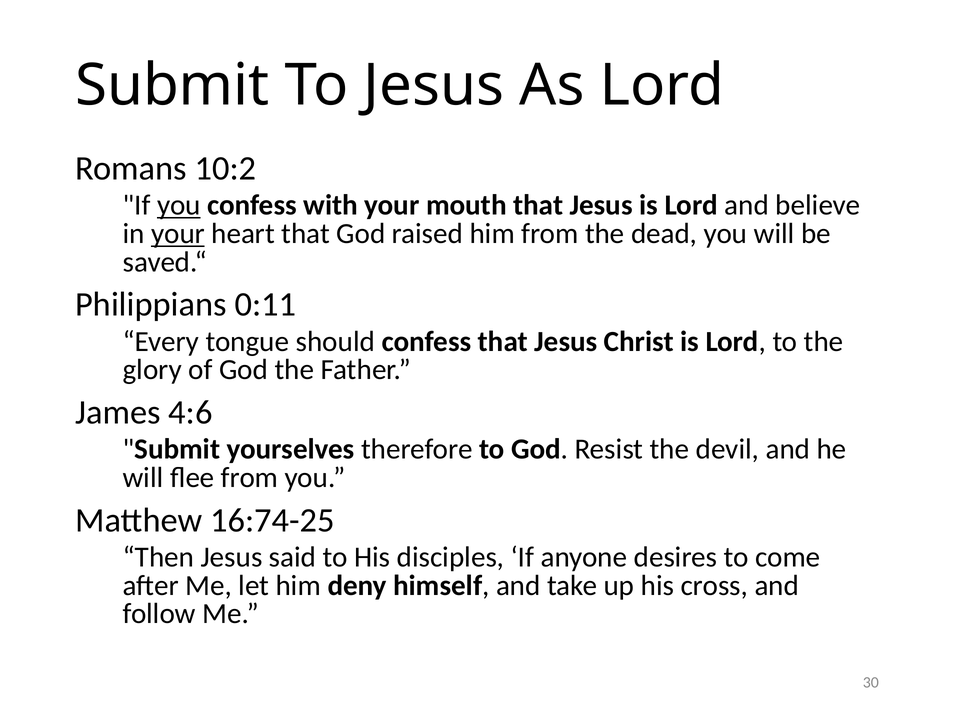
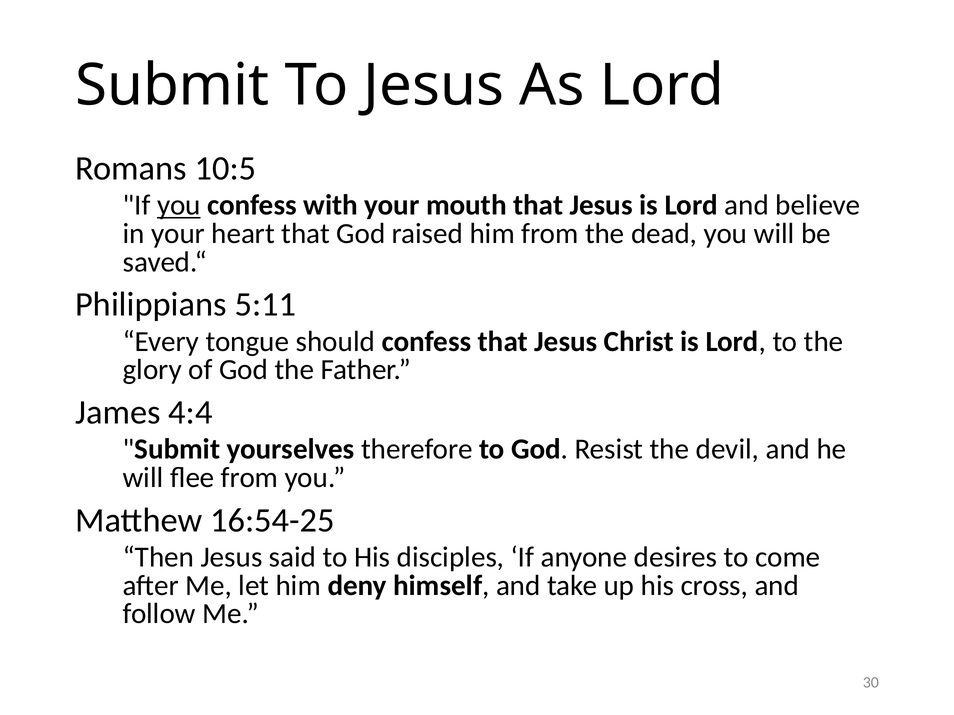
10:2: 10:2 -> 10:5
your at (178, 234) underline: present -> none
0:11: 0:11 -> 5:11
4:6: 4:6 -> 4:4
16:74-25: 16:74-25 -> 16:54-25
